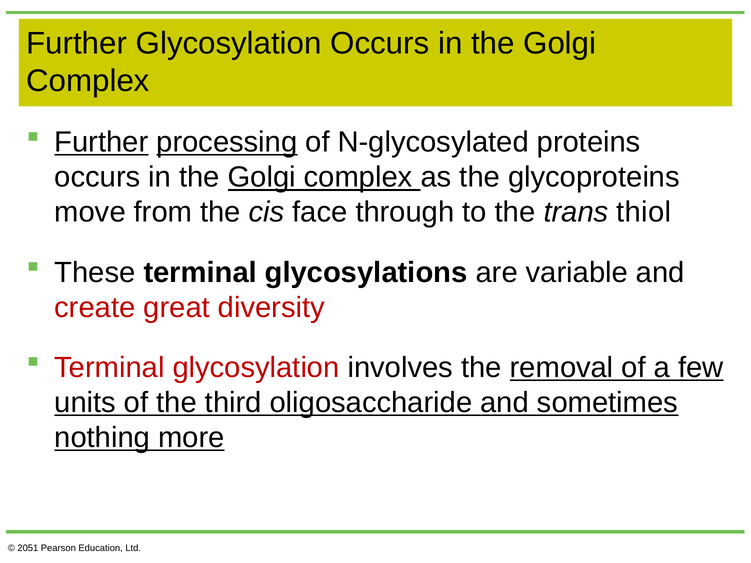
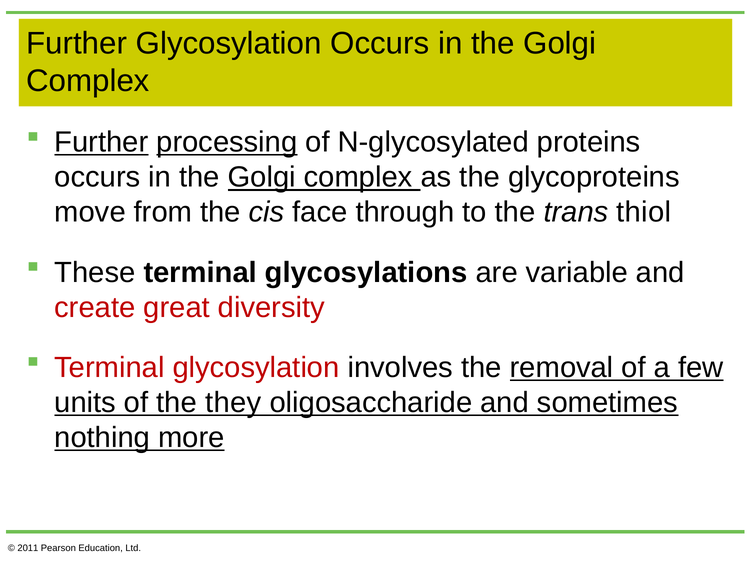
third: third -> they
2051: 2051 -> 2011
